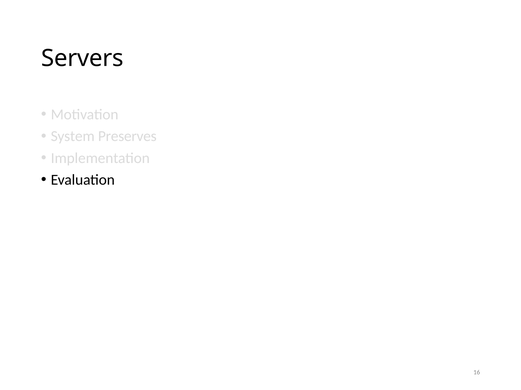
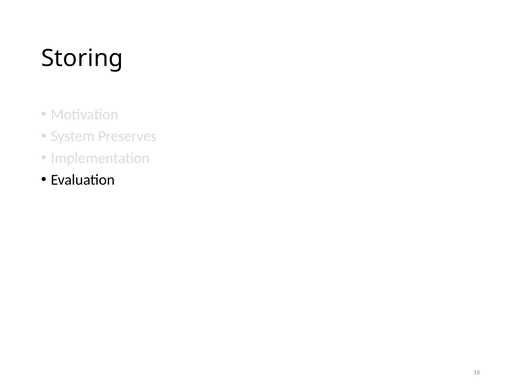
Servers: Servers -> Storing
